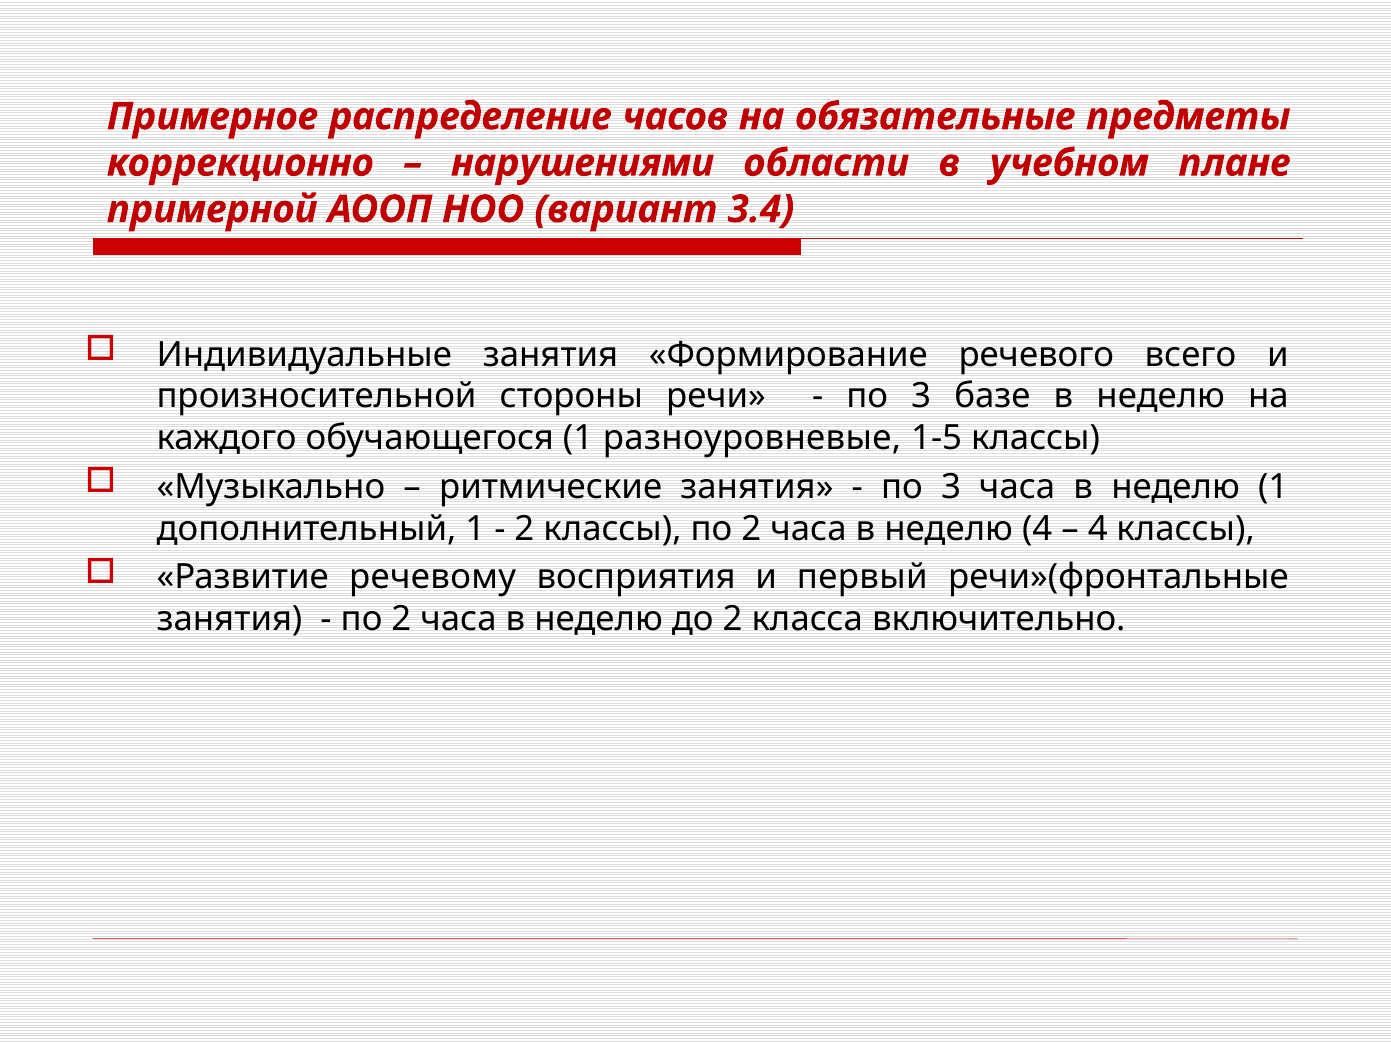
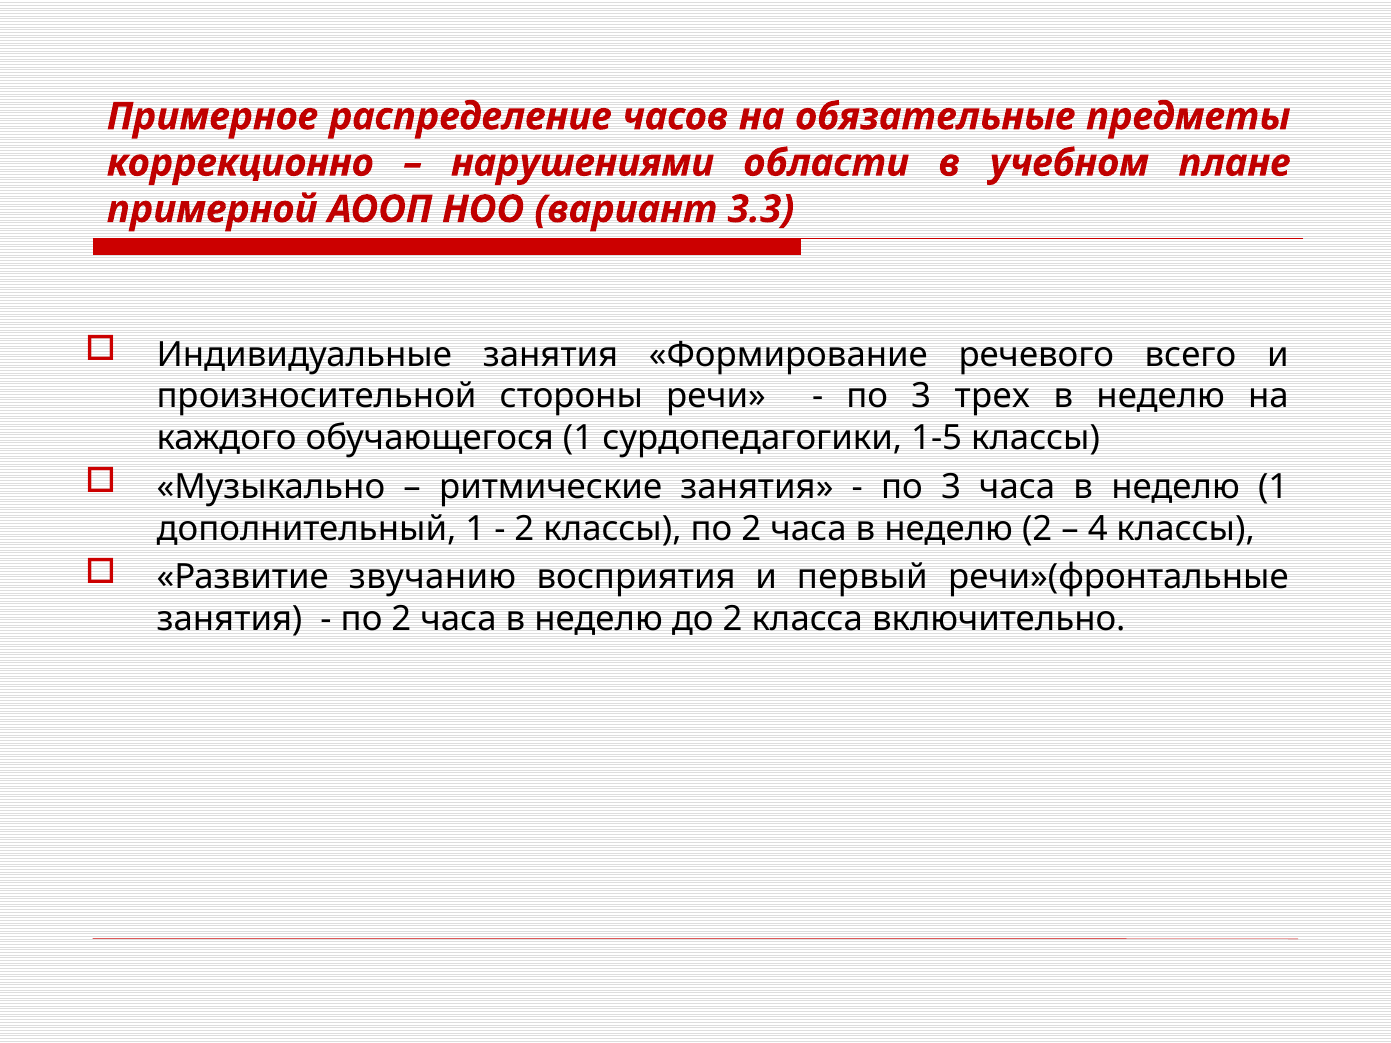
3.4: 3.4 -> 3.3
базе: базе -> трех
разноуровневые: разноуровневые -> сурдопедагогики
неделю 4: 4 -> 2
речевому: речевому -> звучанию
